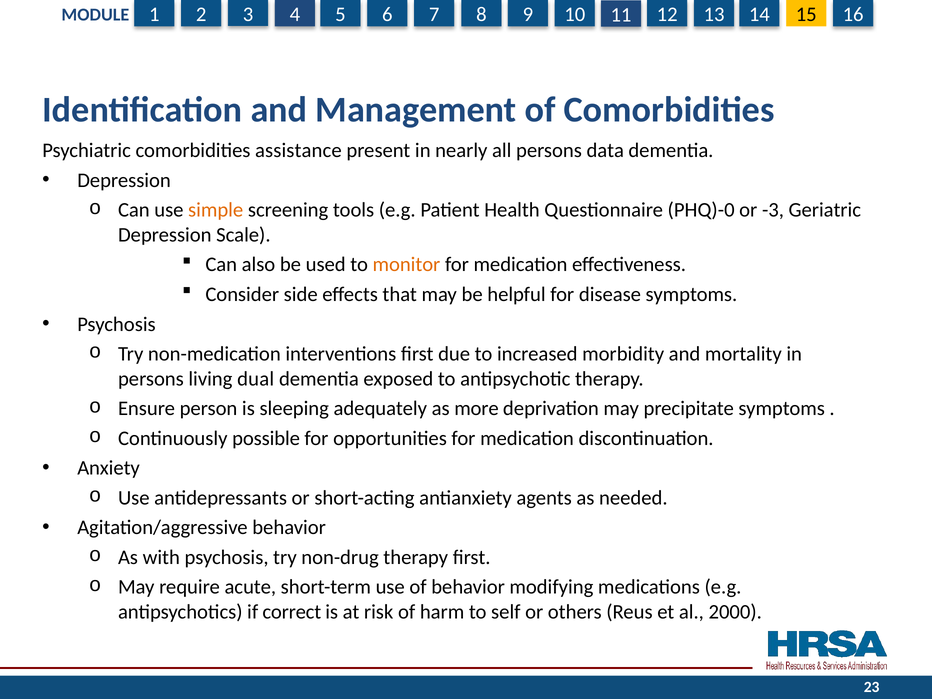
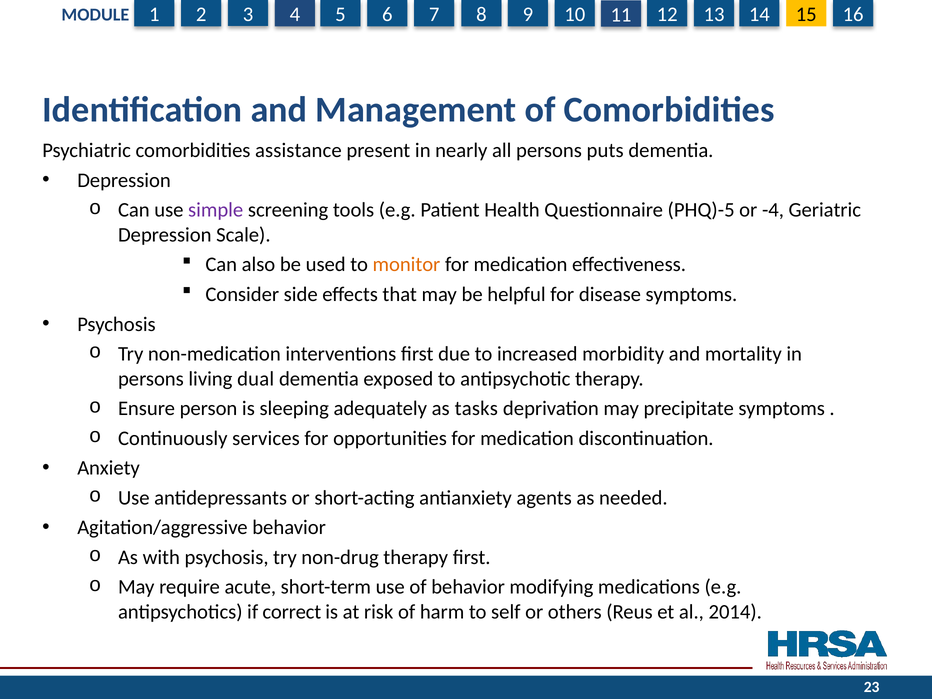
data: data -> puts
simple colour: orange -> purple
PHQ)-0: PHQ)-0 -> PHQ)-5
-3: -3 -> -4
more: more -> tasks
possible: possible -> services
2000: 2000 -> 2014
